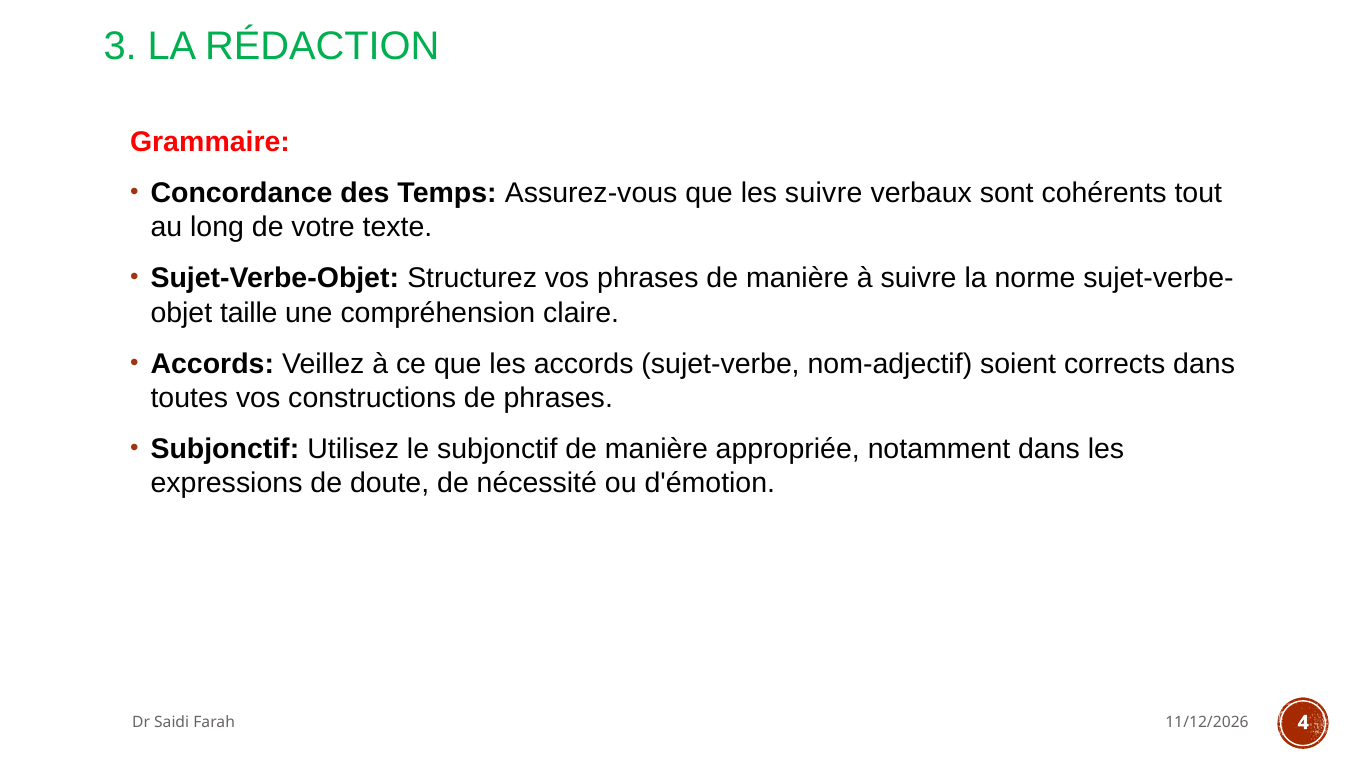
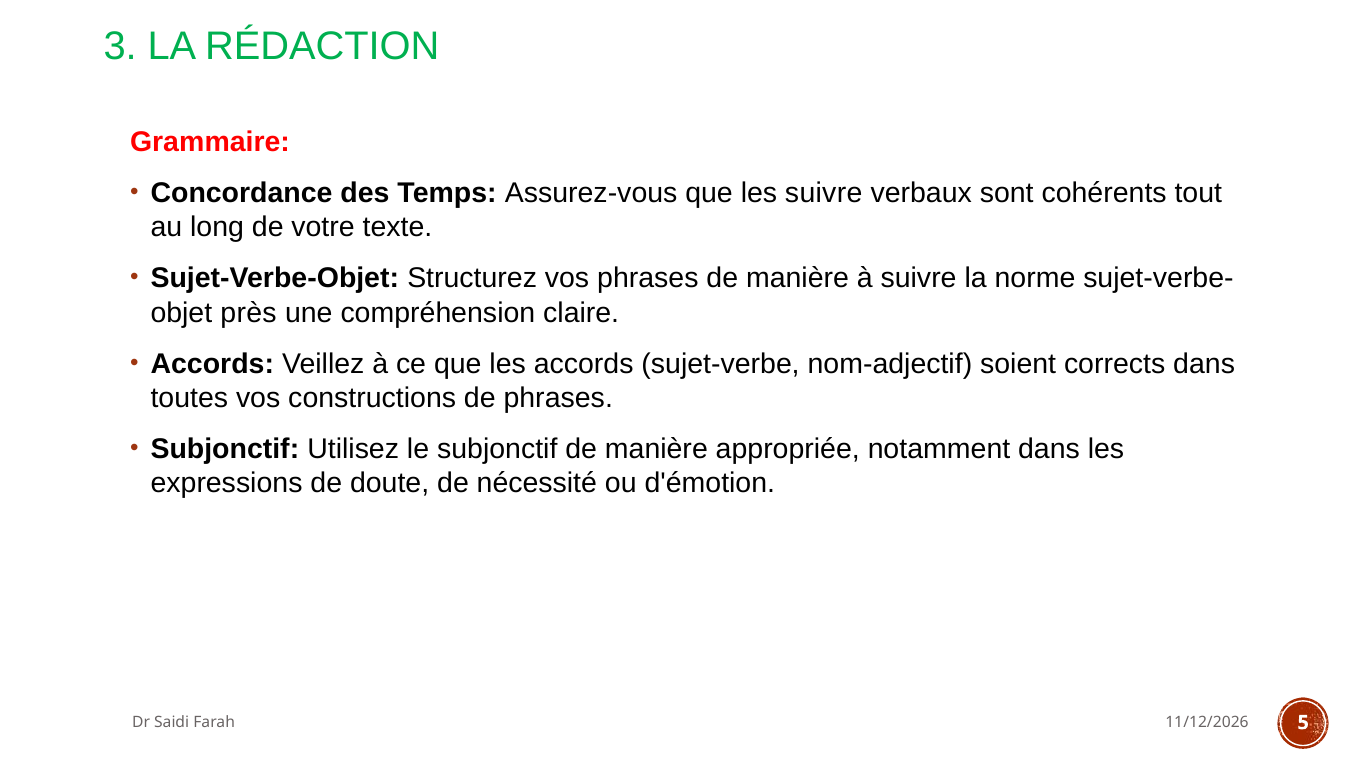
taille: taille -> près
4: 4 -> 5
